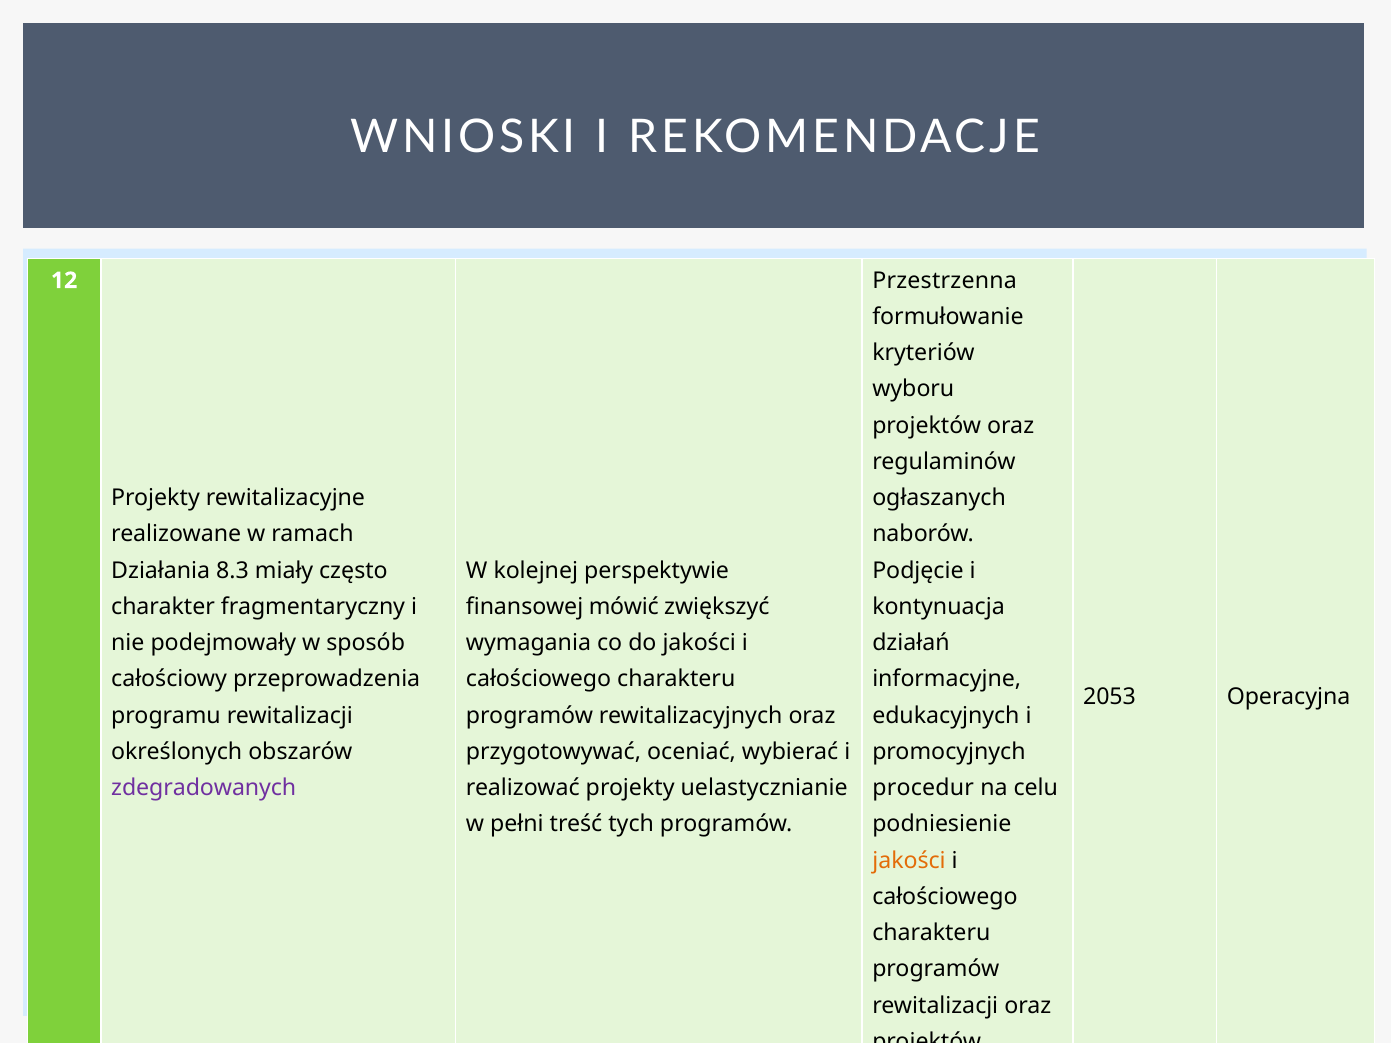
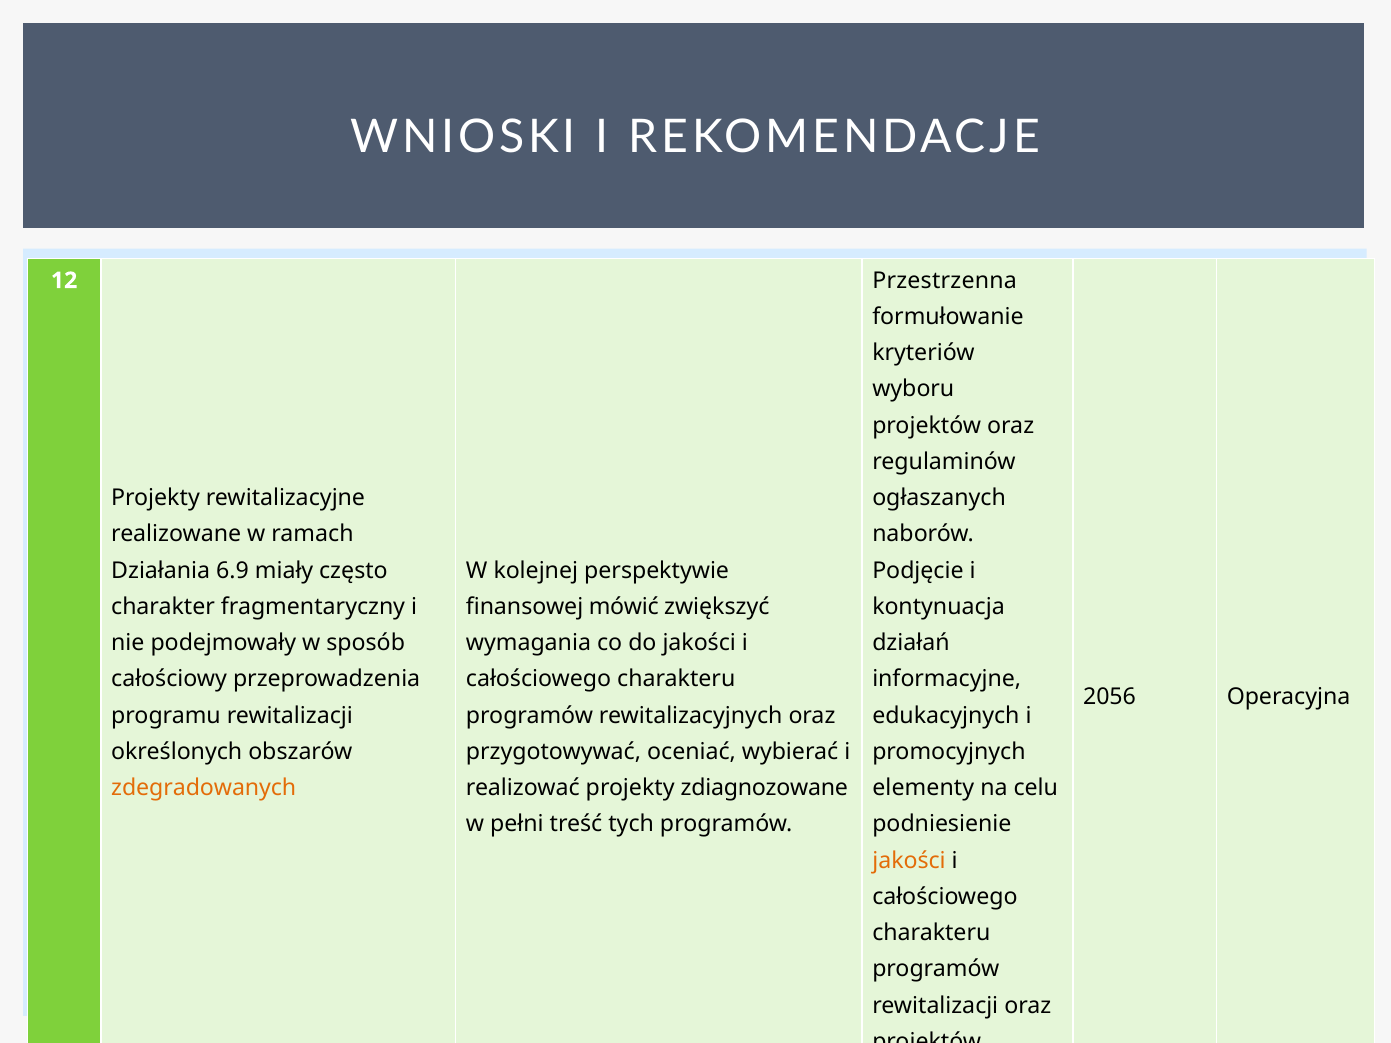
8.3: 8.3 -> 6.9
2053: 2053 -> 2056
zdegradowanych colour: purple -> orange
uelastycznianie: uelastycznianie -> zdiagnozowane
procedur: procedur -> elementy
